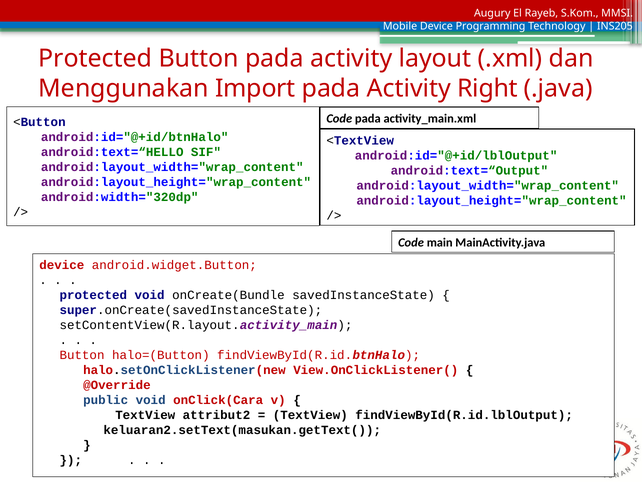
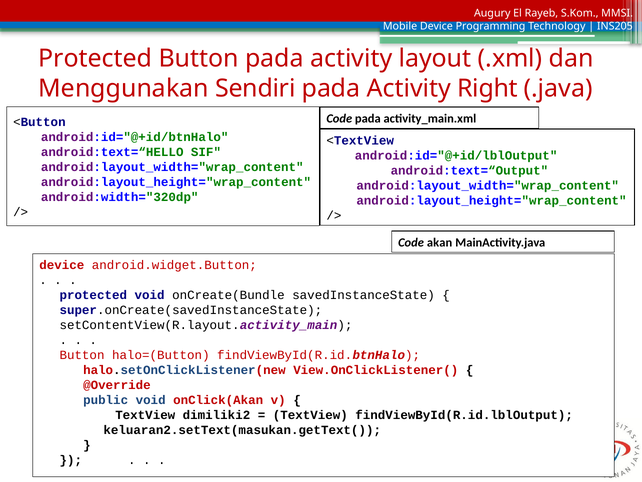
Import: Import -> Sendiri
main: main -> akan
onClick(Cara: onClick(Cara -> onClick(Akan
attribut2: attribut2 -> dimiliki2
